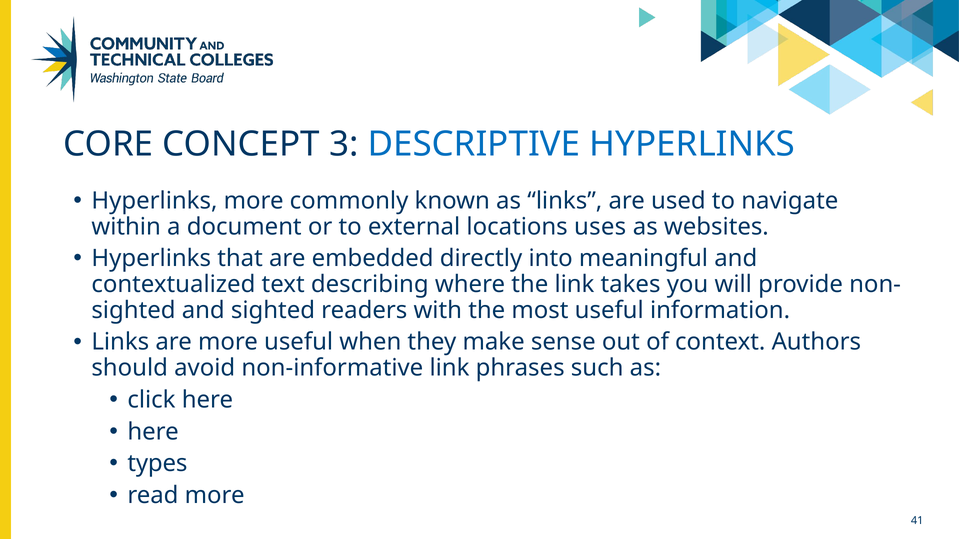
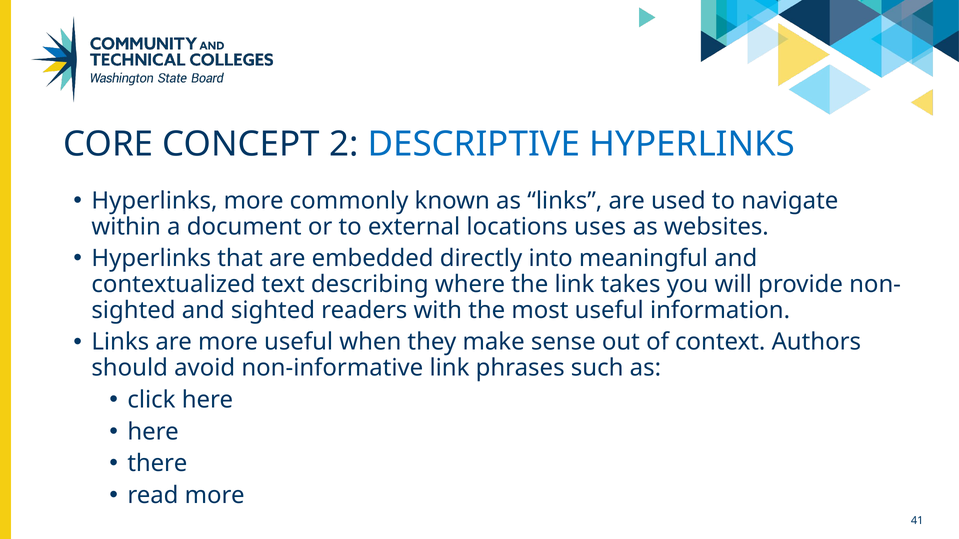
3: 3 -> 2
types: types -> there
